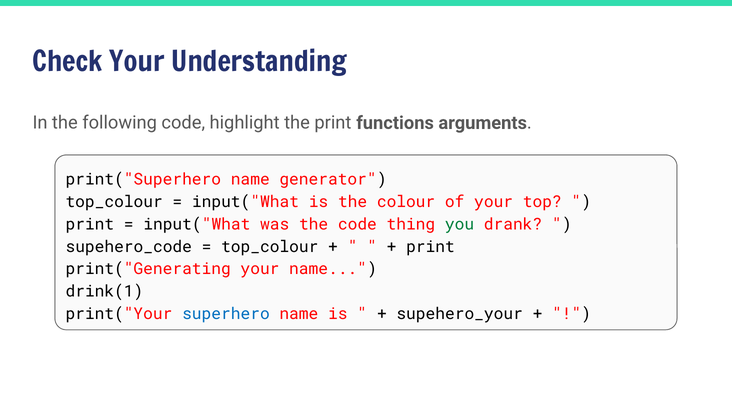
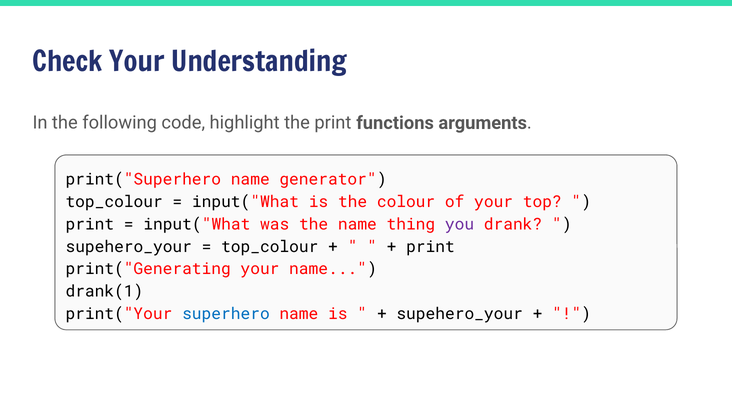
the code: code -> name
you colour: green -> purple
supehero_code at (129, 247): supehero_code -> supehero_your
drink(1: drink(1 -> drank(1
